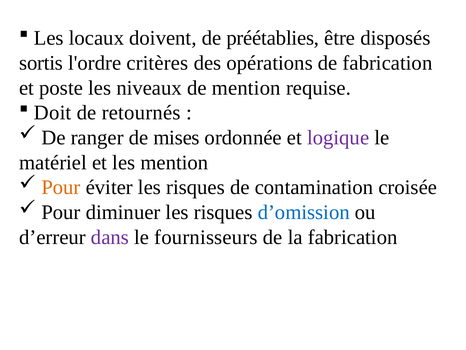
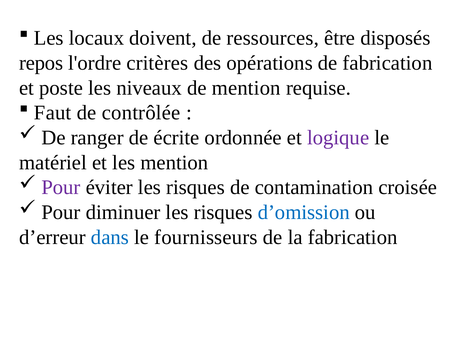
préétablies: préétablies -> ressources
sortis: sortis -> repos
Doit: Doit -> Faut
retournés: retournés -> contrôlée
mises: mises -> écrite
Pour at (61, 187) colour: orange -> purple
dans colour: purple -> blue
